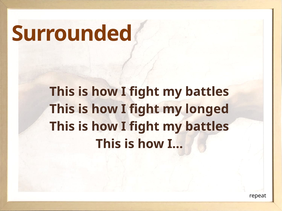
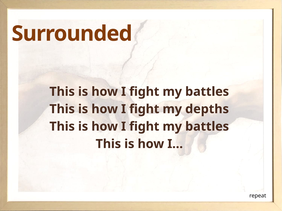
longed: longed -> depths
